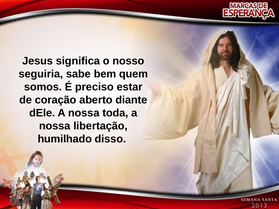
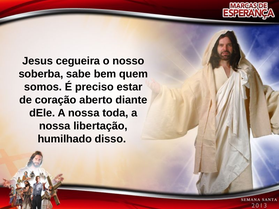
significa: significa -> cegueira
seguiria: seguiria -> soberba
